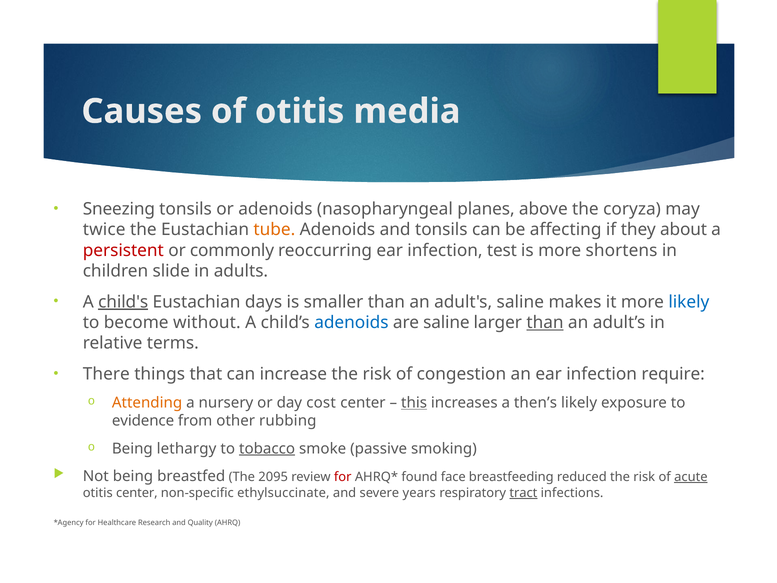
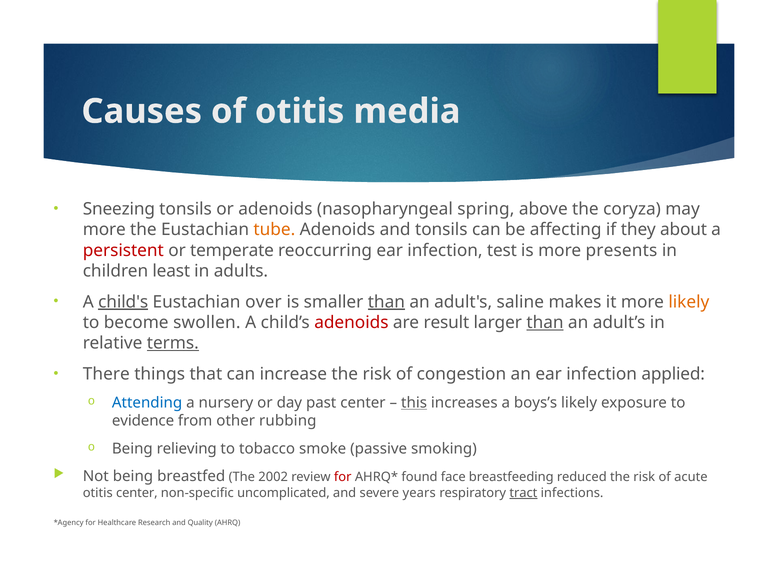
planes: planes -> spring
twice at (104, 230): twice -> more
commonly: commonly -> temperate
shortens: shortens -> presents
slide: slide -> least
days: days -> over
than at (386, 302) underline: none -> present
likely at (689, 302) colour: blue -> orange
without: without -> swollen
adenoids at (351, 322) colour: blue -> red
are saline: saline -> result
terms underline: none -> present
require: require -> applied
Attending colour: orange -> blue
cost: cost -> past
then’s: then’s -> boys’s
lethargy: lethargy -> relieving
tobacco underline: present -> none
2095: 2095 -> 2002
acute underline: present -> none
ethylsuccinate: ethylsuccinate -> uncomplicated
